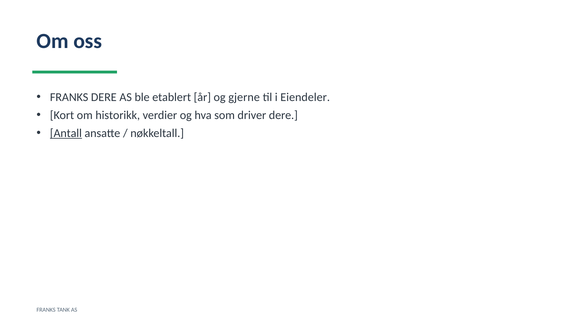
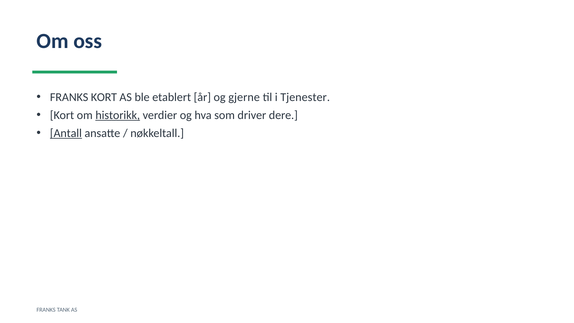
FRANKS DERE: DERE -> KORT
Eiendeler: Eiendeler -> Tjenester
historikk underline: none -> present
